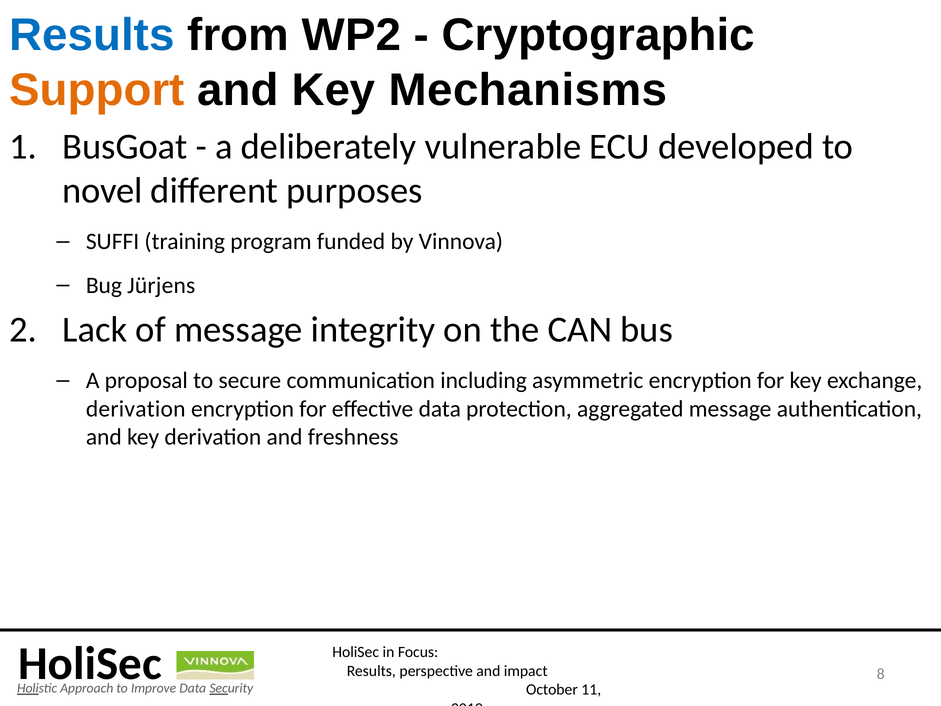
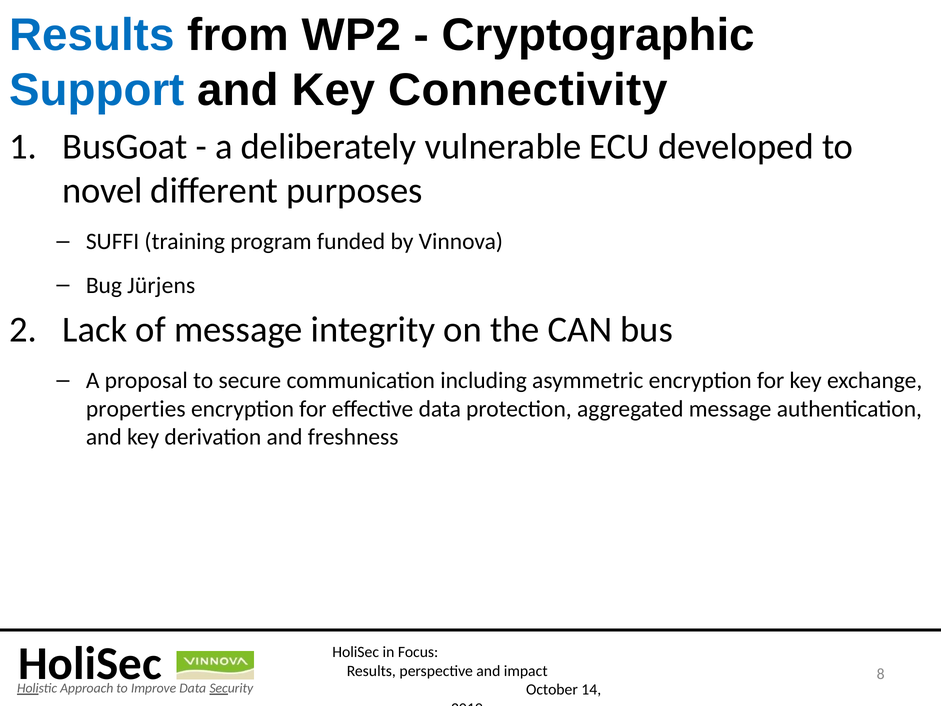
Support colour: orange -> blue
Mechanisms: Mechanisms -> Connectivity
derivation at (136, 409): derivation -> properties
11: 11 -> 14
